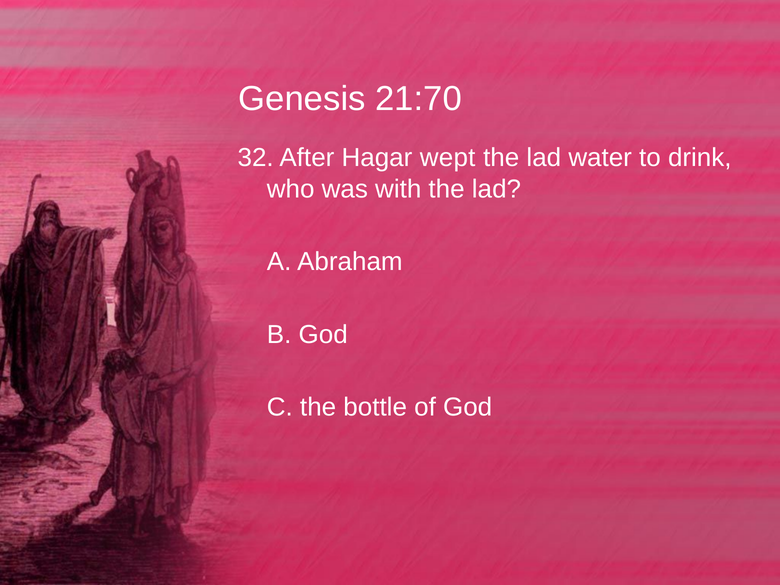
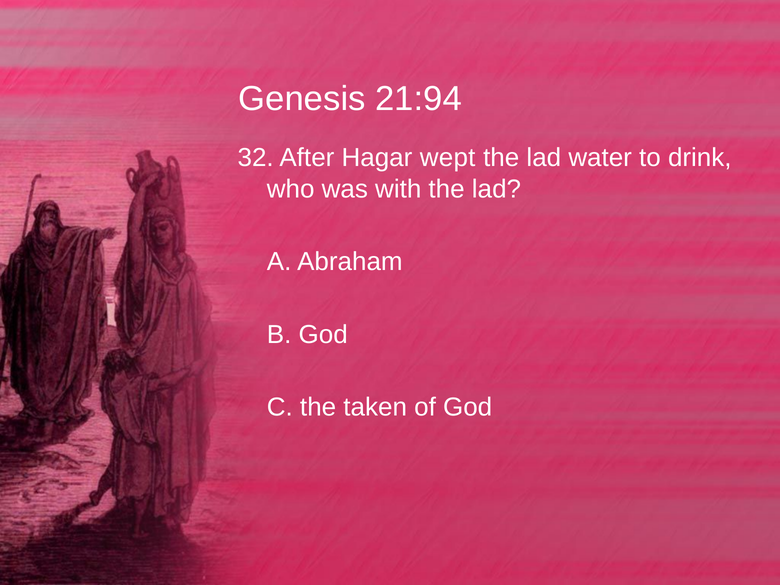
21:70: 21:70 -> 21:94
bottle: bottle -> taken
